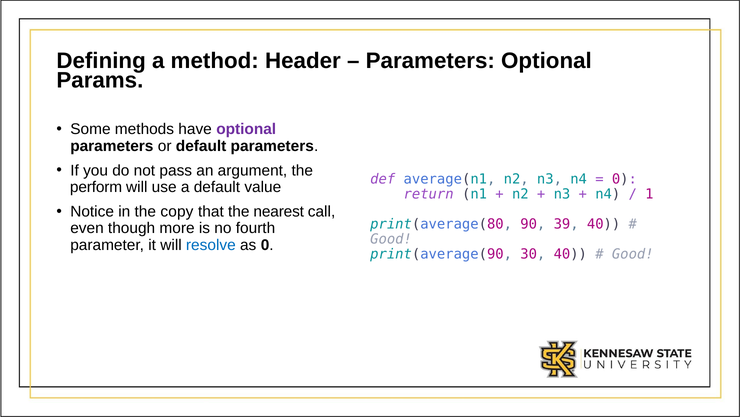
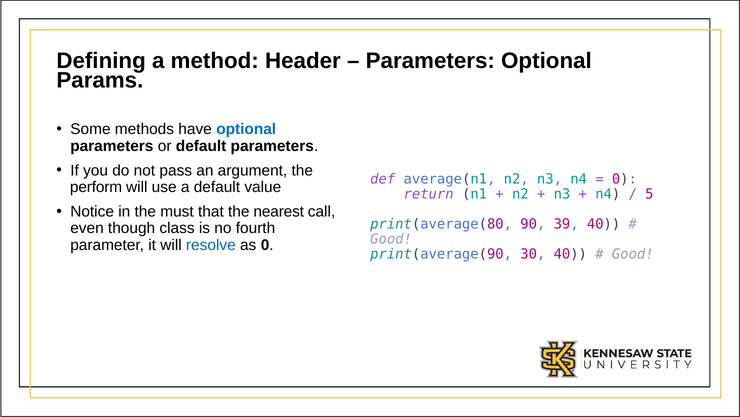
optional at (246, 129) colour: purple -> blue
1: 1 -> 5
copy: copy -> must
more: more -> class
